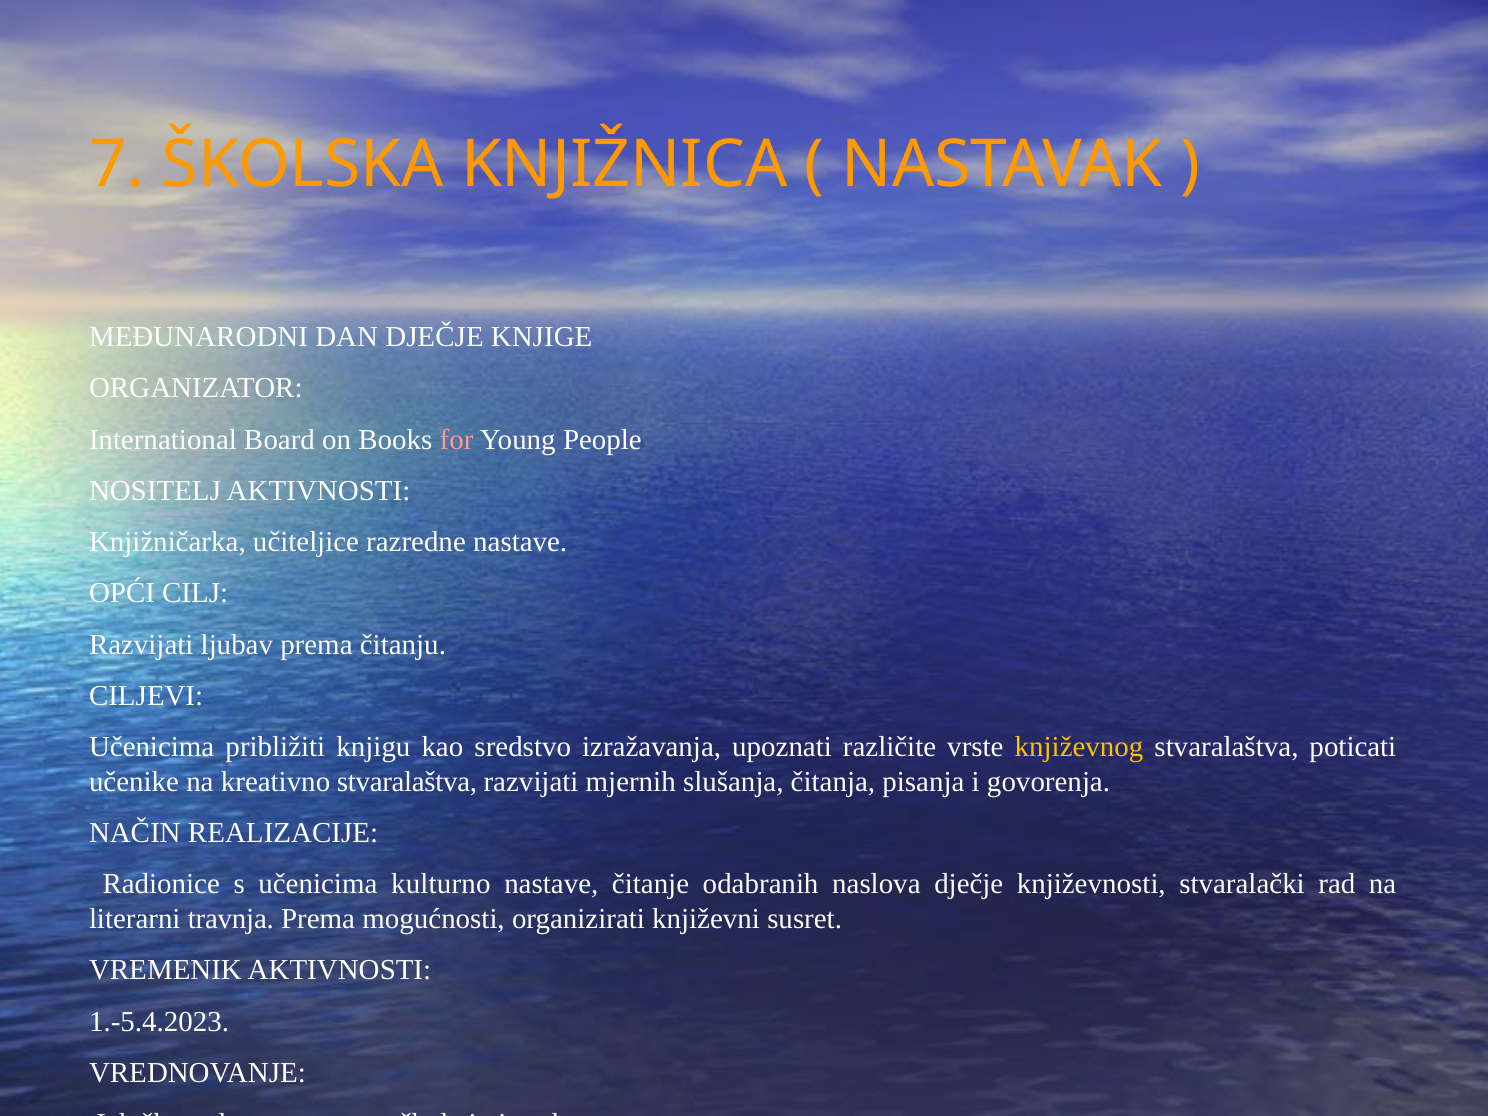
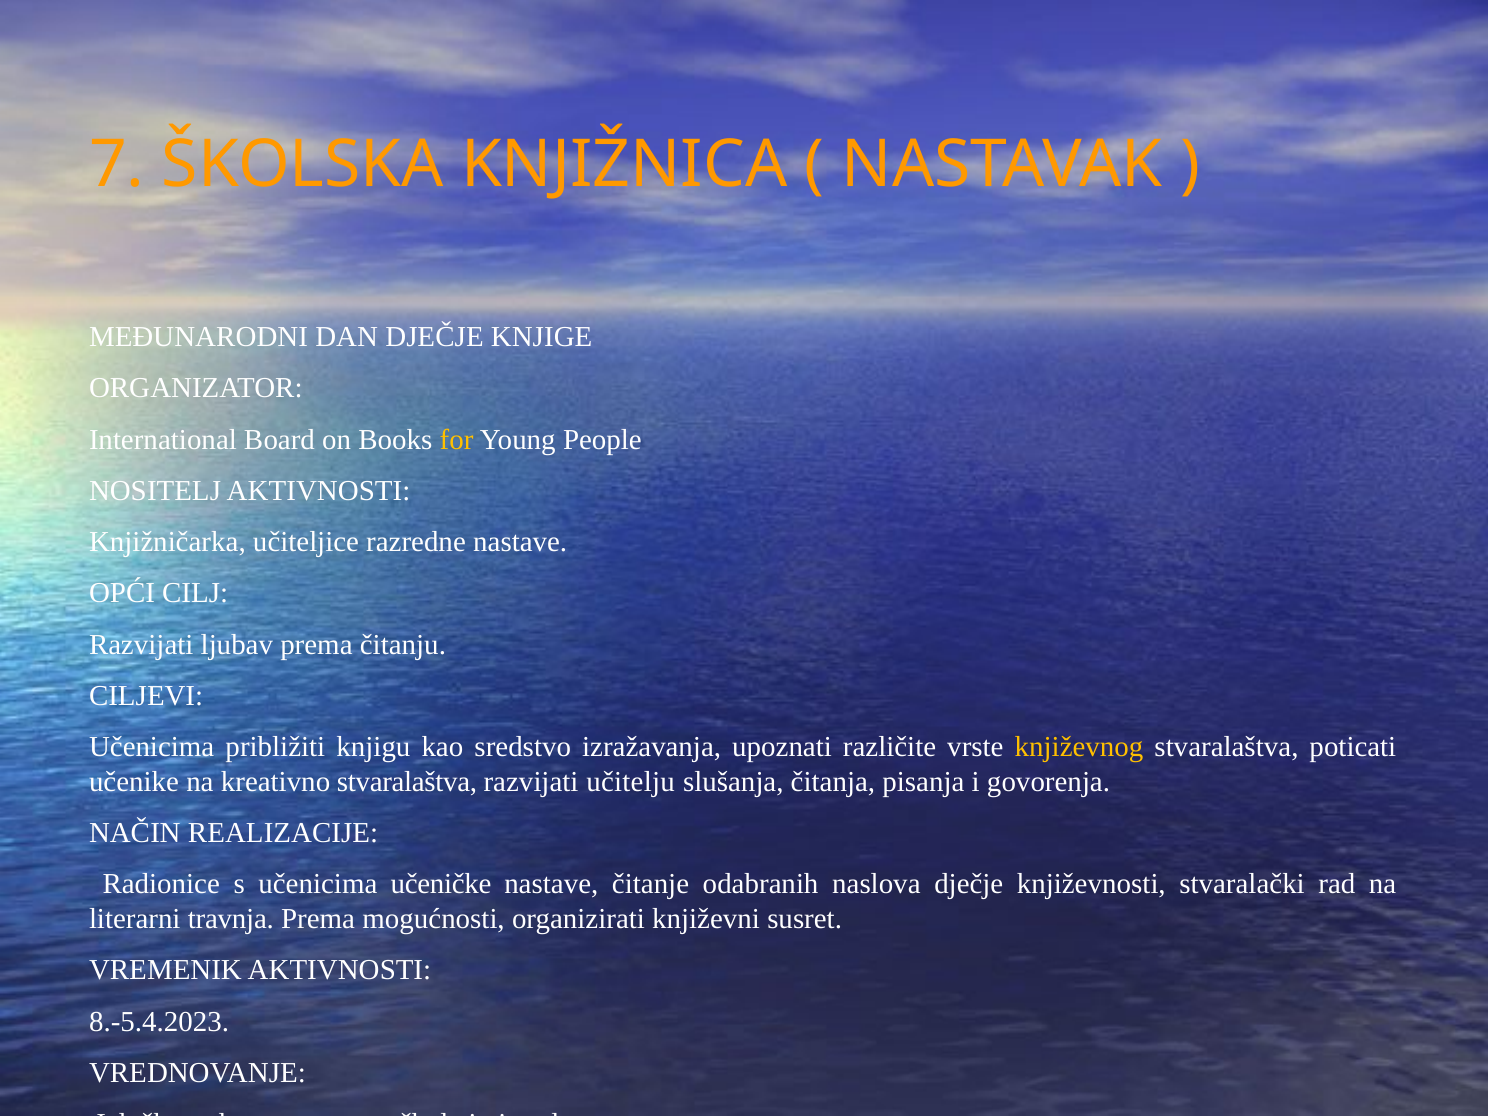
for colour: pink -> yellow
mjernih: mjernih -> učitelju
kulturno: kulturno -> učeničke
1.-5.4.2023: 1.-5.4.2023 -> 8.-5.4.2023
